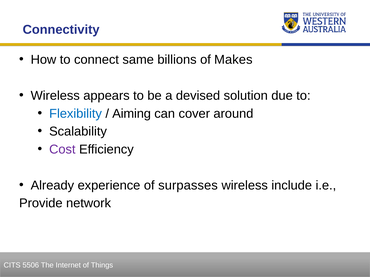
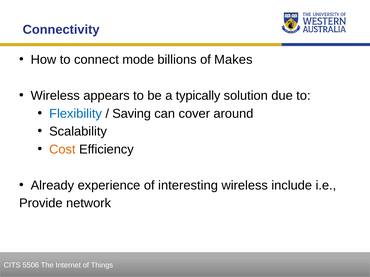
same: same -> mode
devised: devised -> typically
Aiming: Aiming -> Saving
Cost colour: purple -> orange
surpasses: surpasses -> interesting
